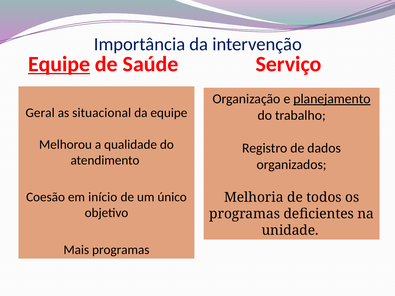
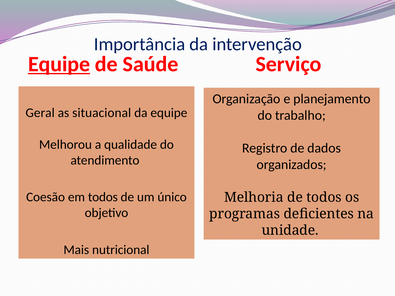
planejamento underline: present -> none
em início: início -> todos
Mais programas: programas -> nutricional
